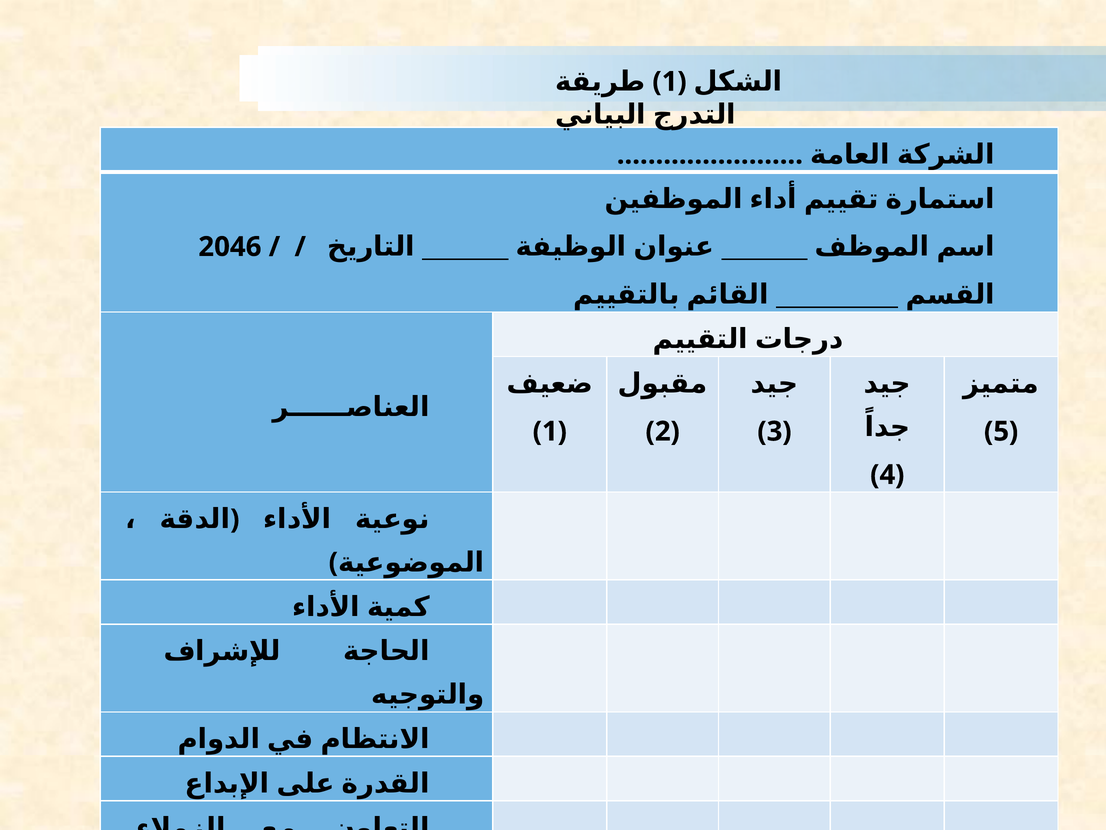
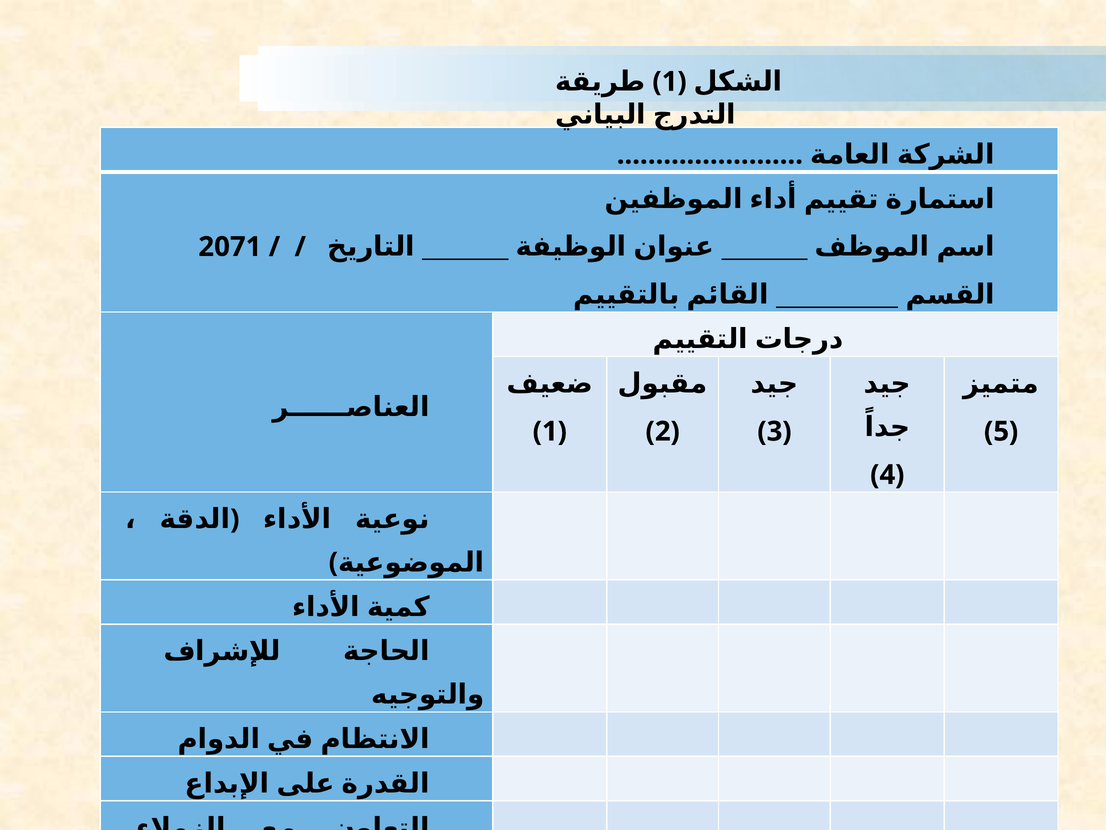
2046: 2046 -> 2071
